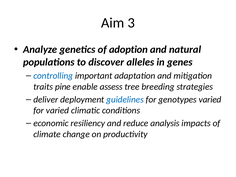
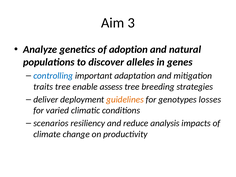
traits pine: pine -> tree
guidelines colour: blue -> orange
genotypes varied: varied -> losses
economic: economic -> scenarios
